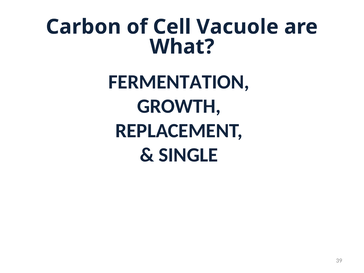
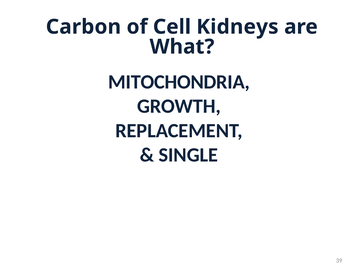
Vacuole: Vacuole -> Kidneys
FERMENTATION: FERMENTATION -> MITOCHONDRIA
